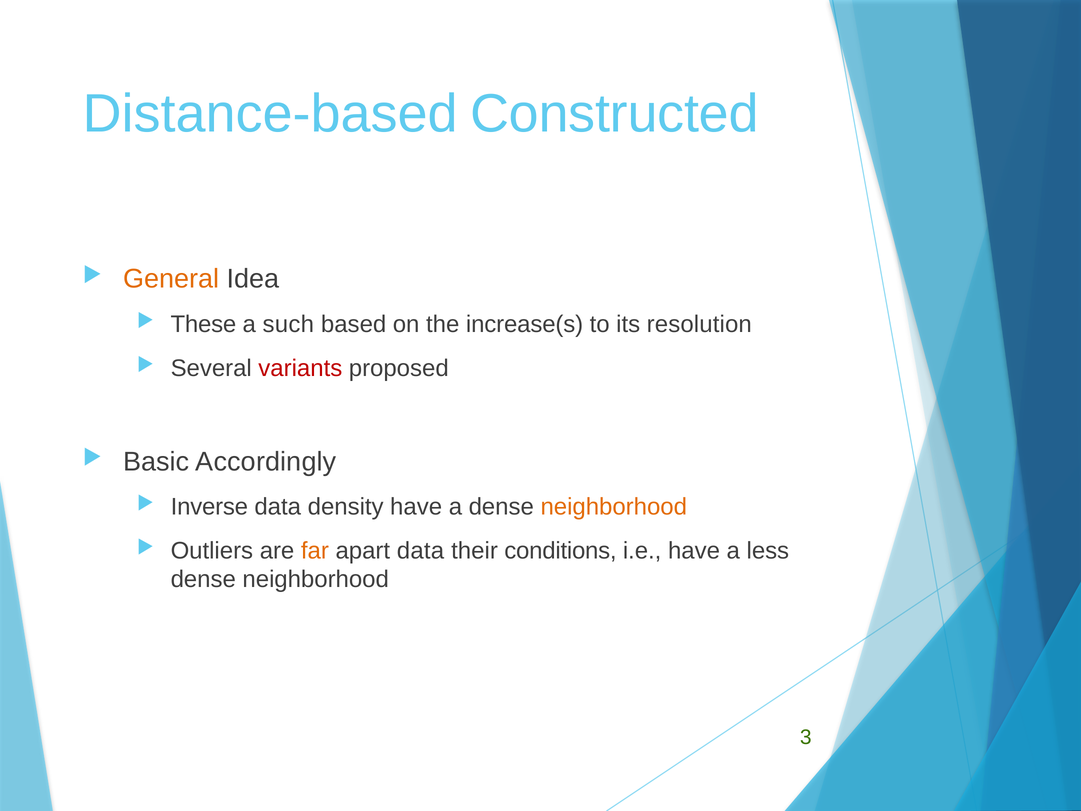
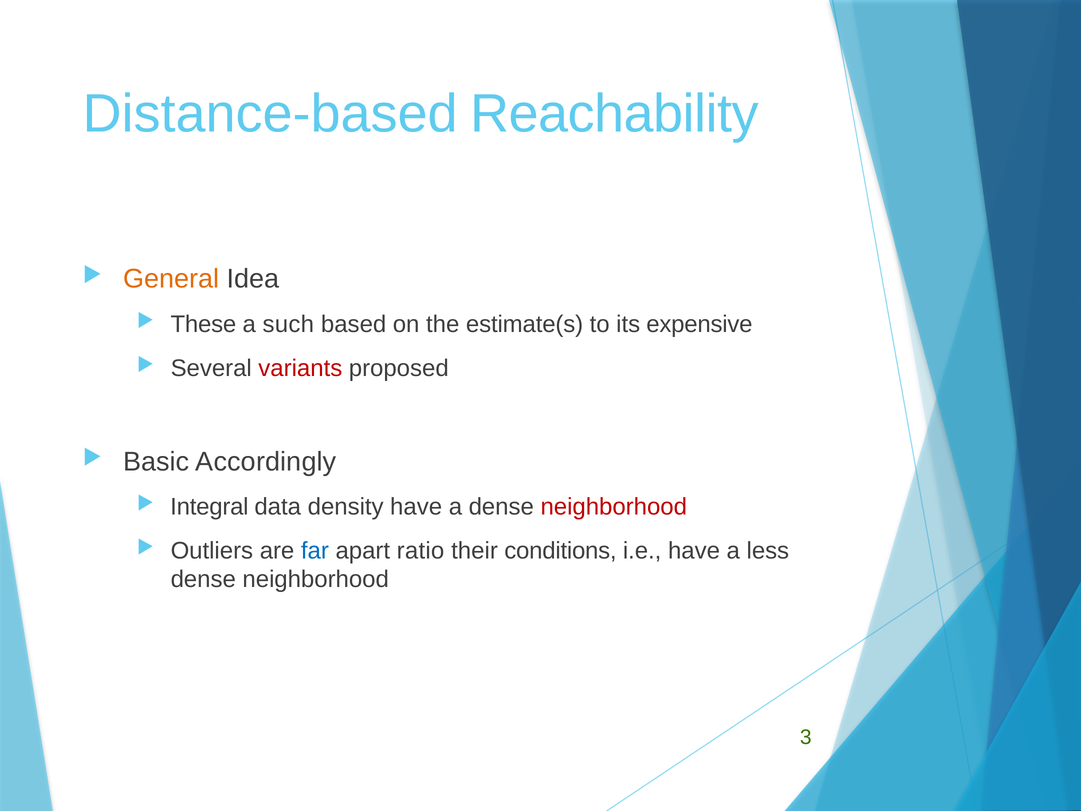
Constructed: Constructed -> Reachability
increase(s: increase(s -> estimate(s
resolution: resolution -> expensive
Inverse: Inverse -> Integral
neighborhood at (614, 507) colour: orange -> red
far colour: orange -> blue
apart data: data -> ratio
